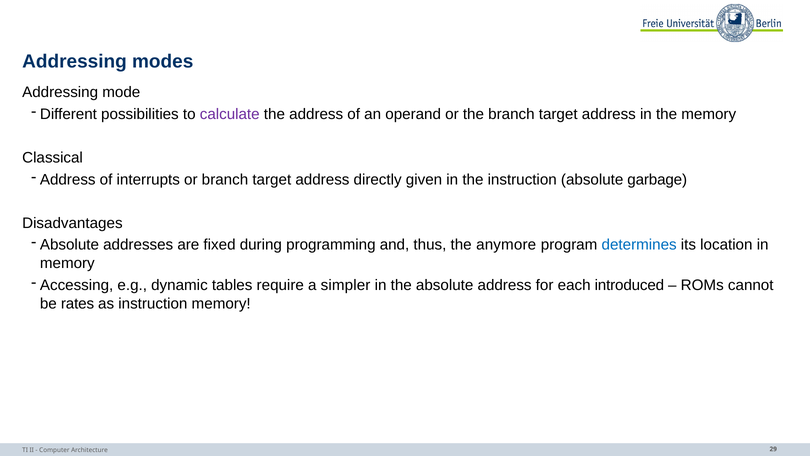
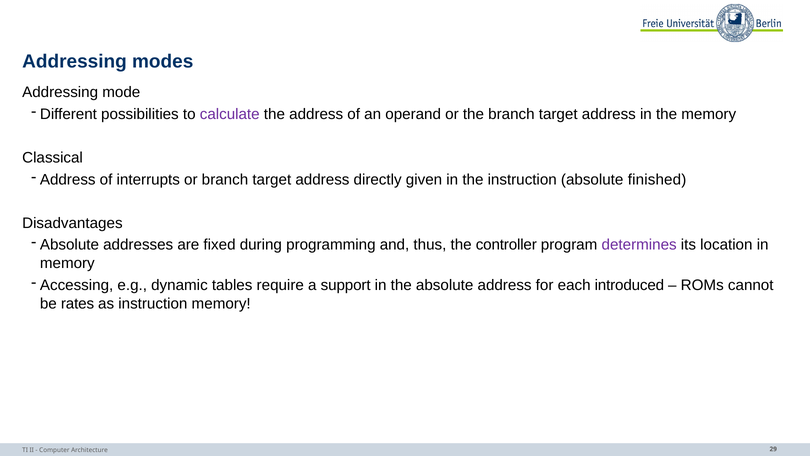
garbage: garbage -> finished
anymore: anymore -> controller
determines colour: blue -> purple
simpler: simpler -> support
